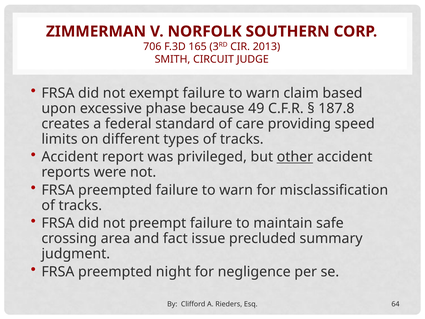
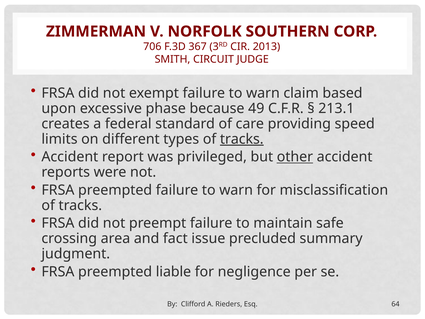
165: 165 -> 367
187.8: 187.8 -> 213.1
tracks at (242, 139) underline: none -> present
night: night -> liable
